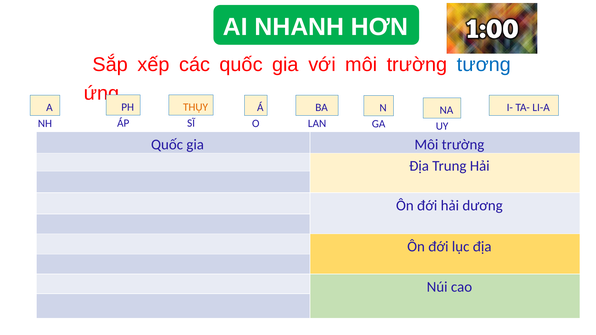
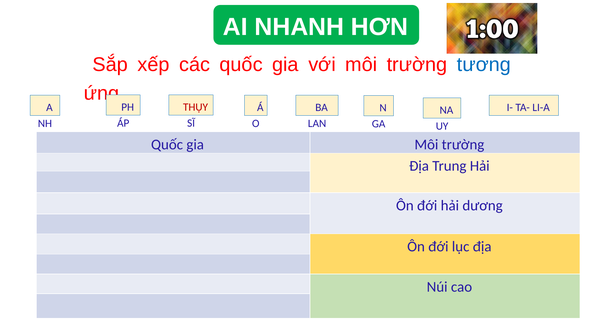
THỤY colour: orange -> red
